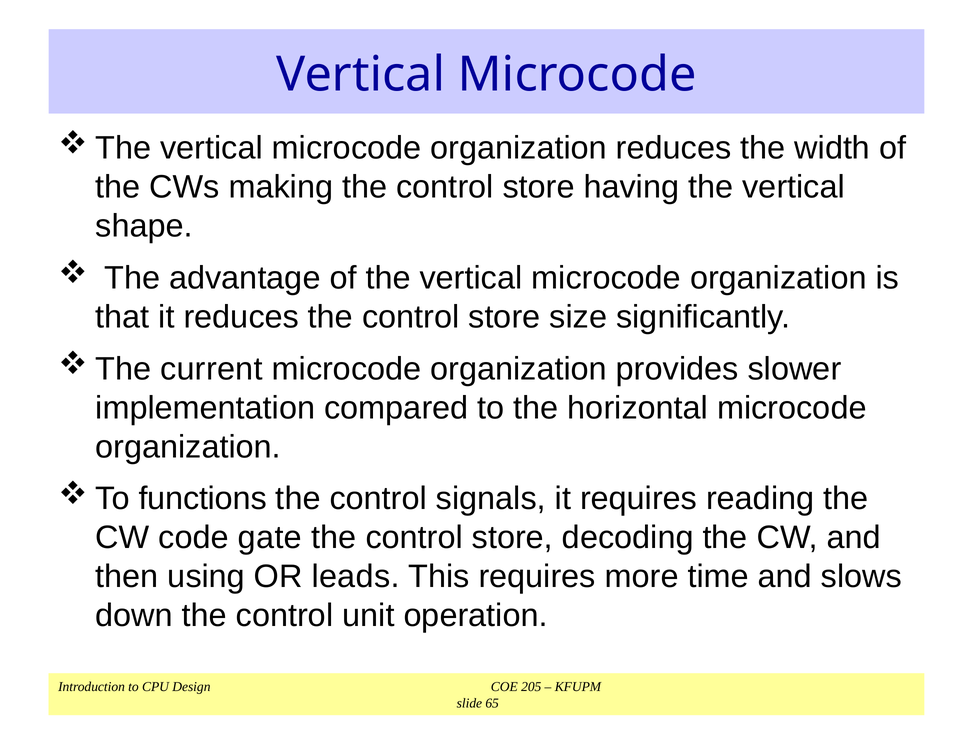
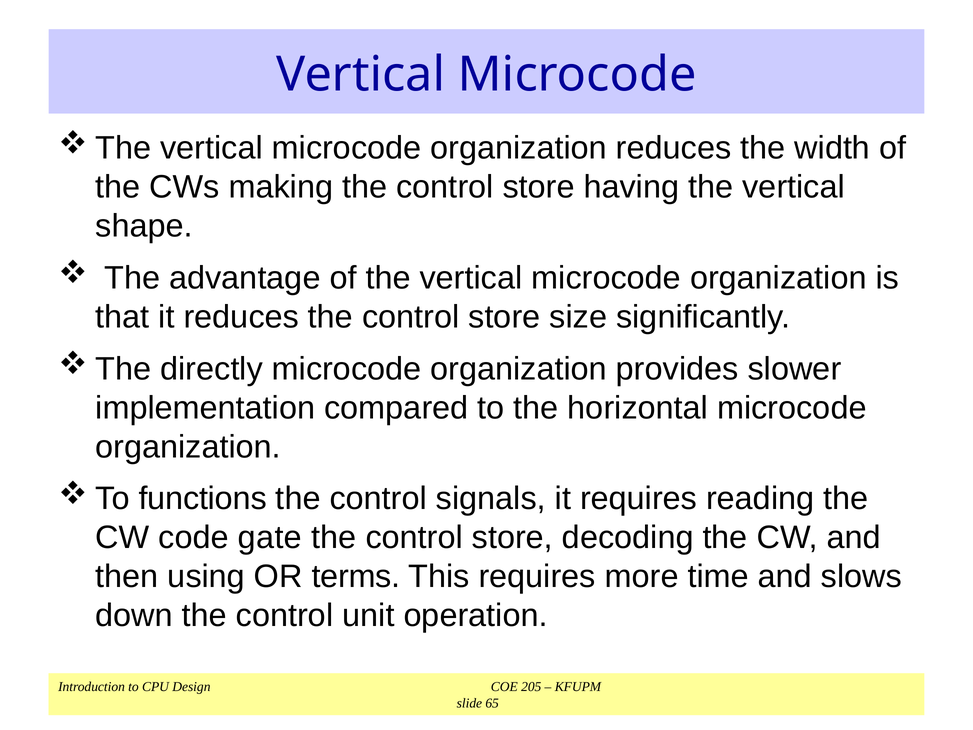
current: current -> directly
leads: leads -> terms
